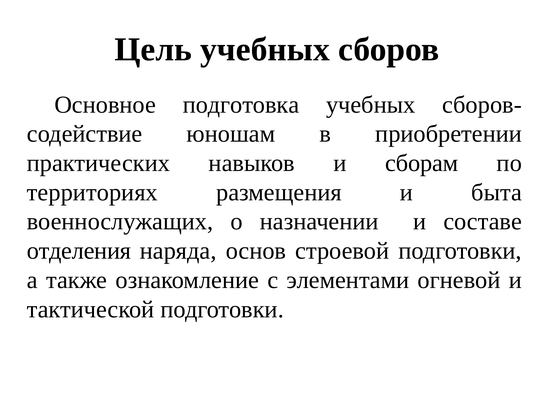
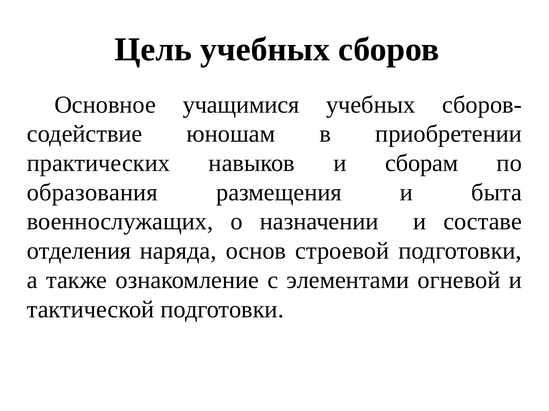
подготовка: подготовка -> учащимися
территориях: территориях -> образования
